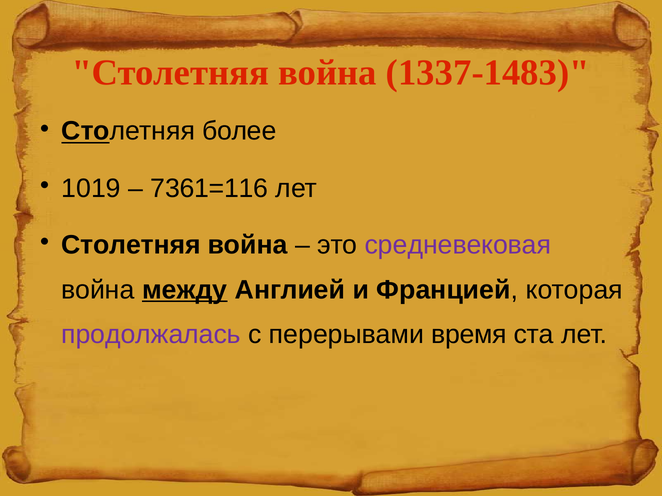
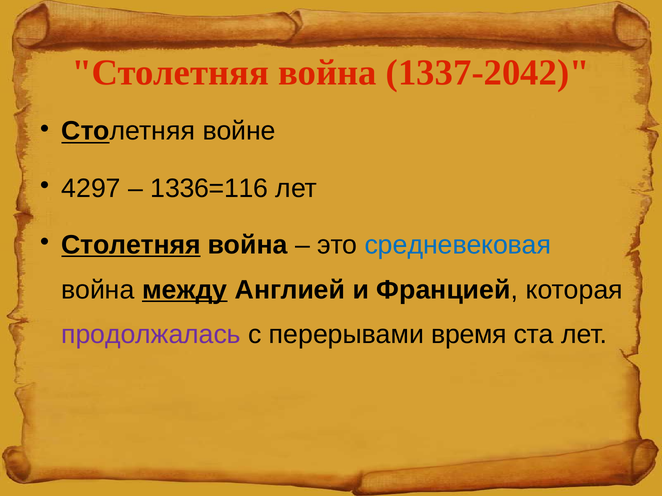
1337-1483: 1337-1483 -> 1337-2042
более: более -> войне
1019: 1019 -> 4297
7361=116: 7361=116 -> 1336=116
Столетняя at (131, 245) underline: none -> present
средневековая colour: purple -> blue
